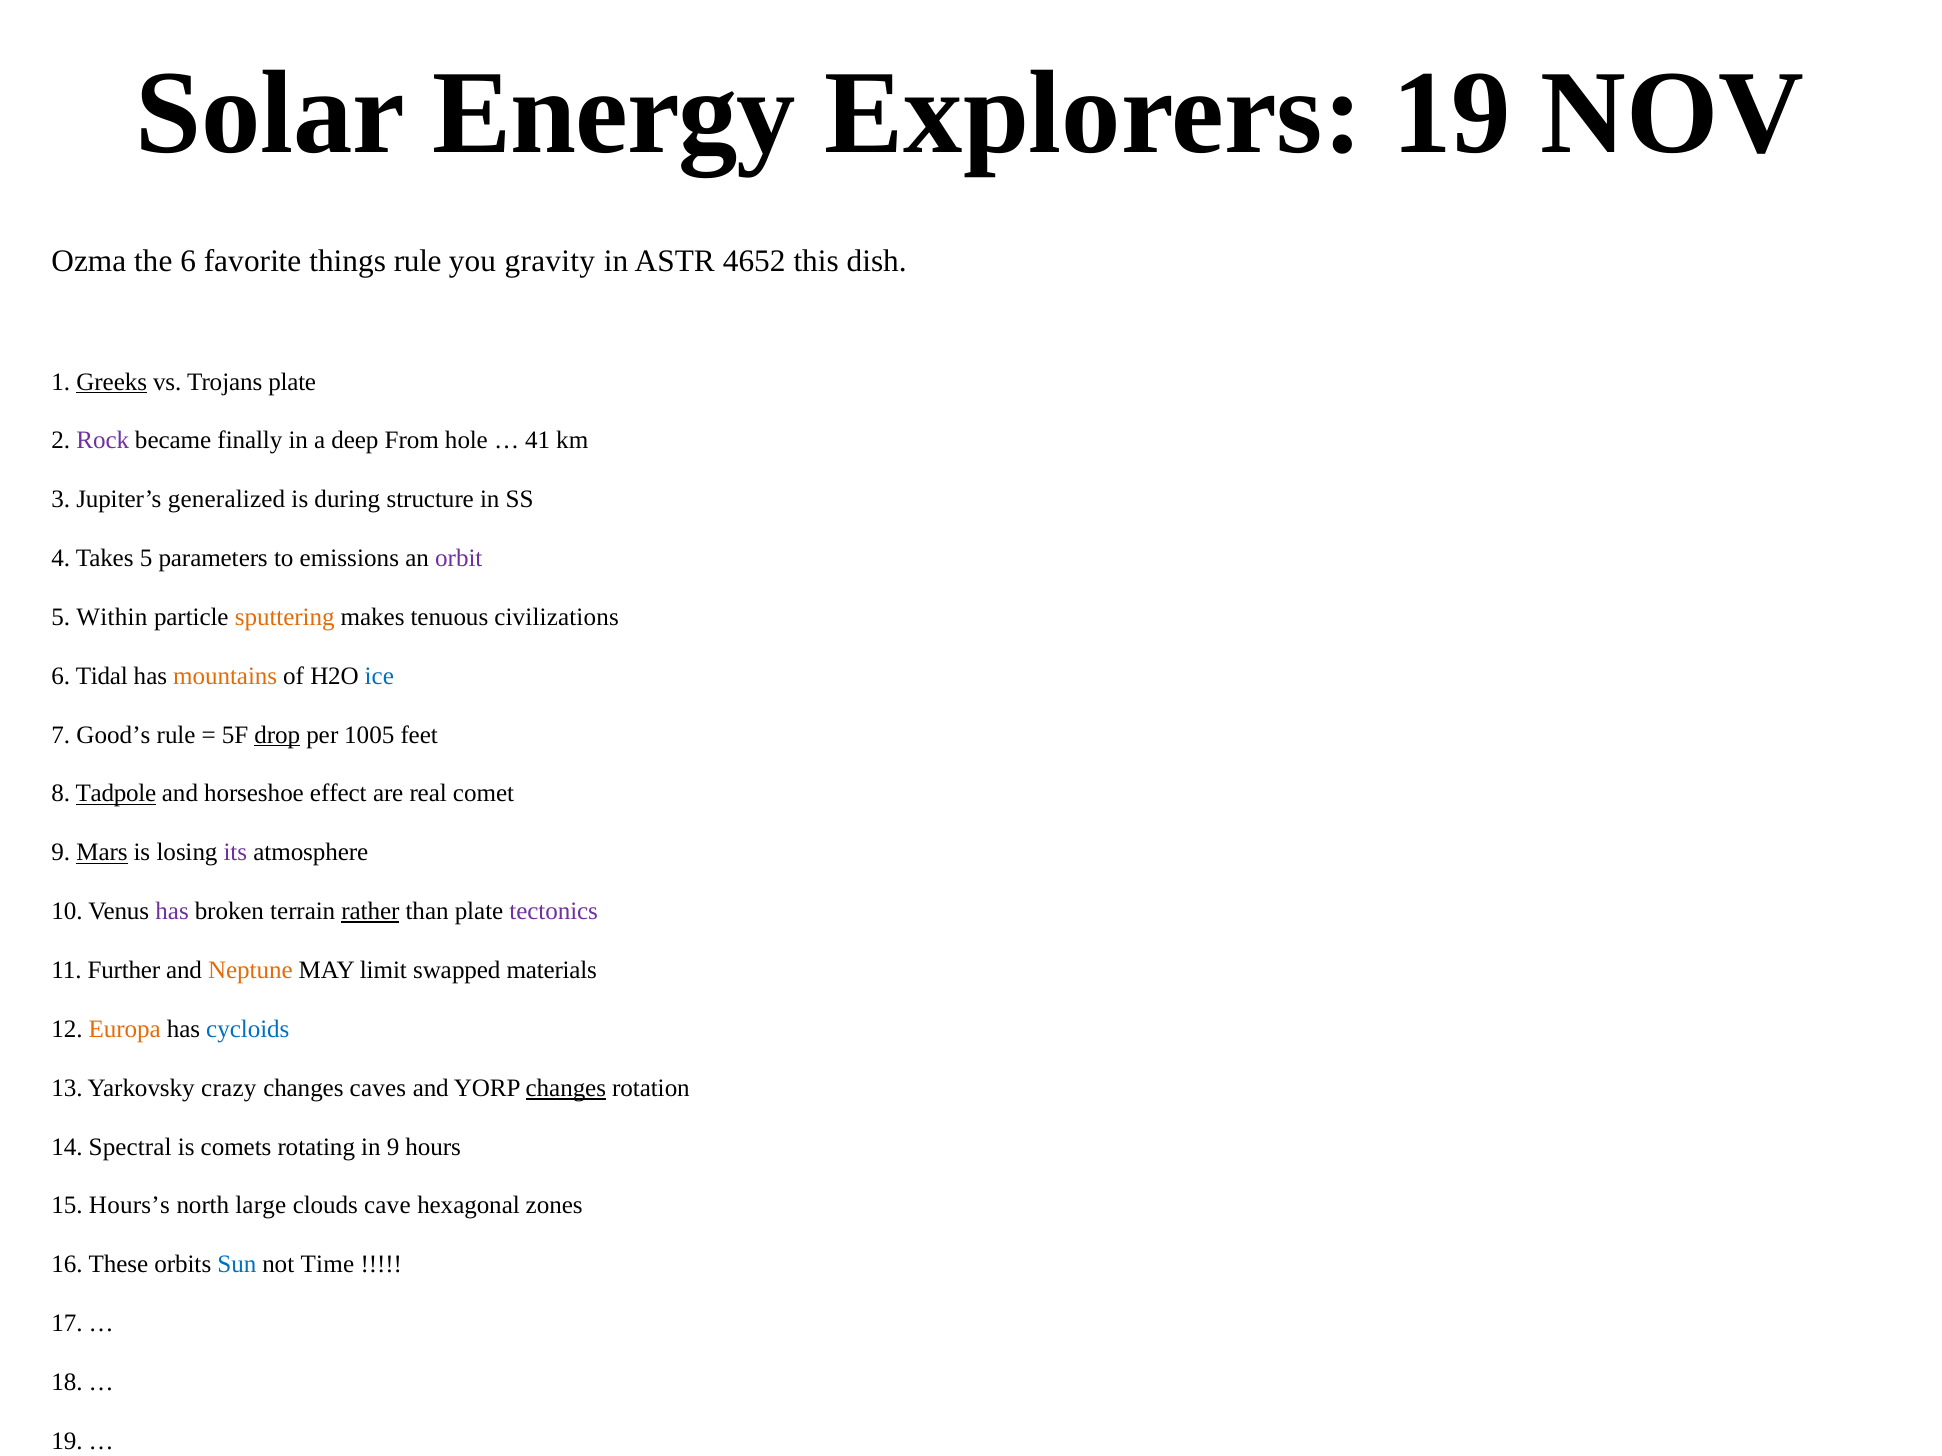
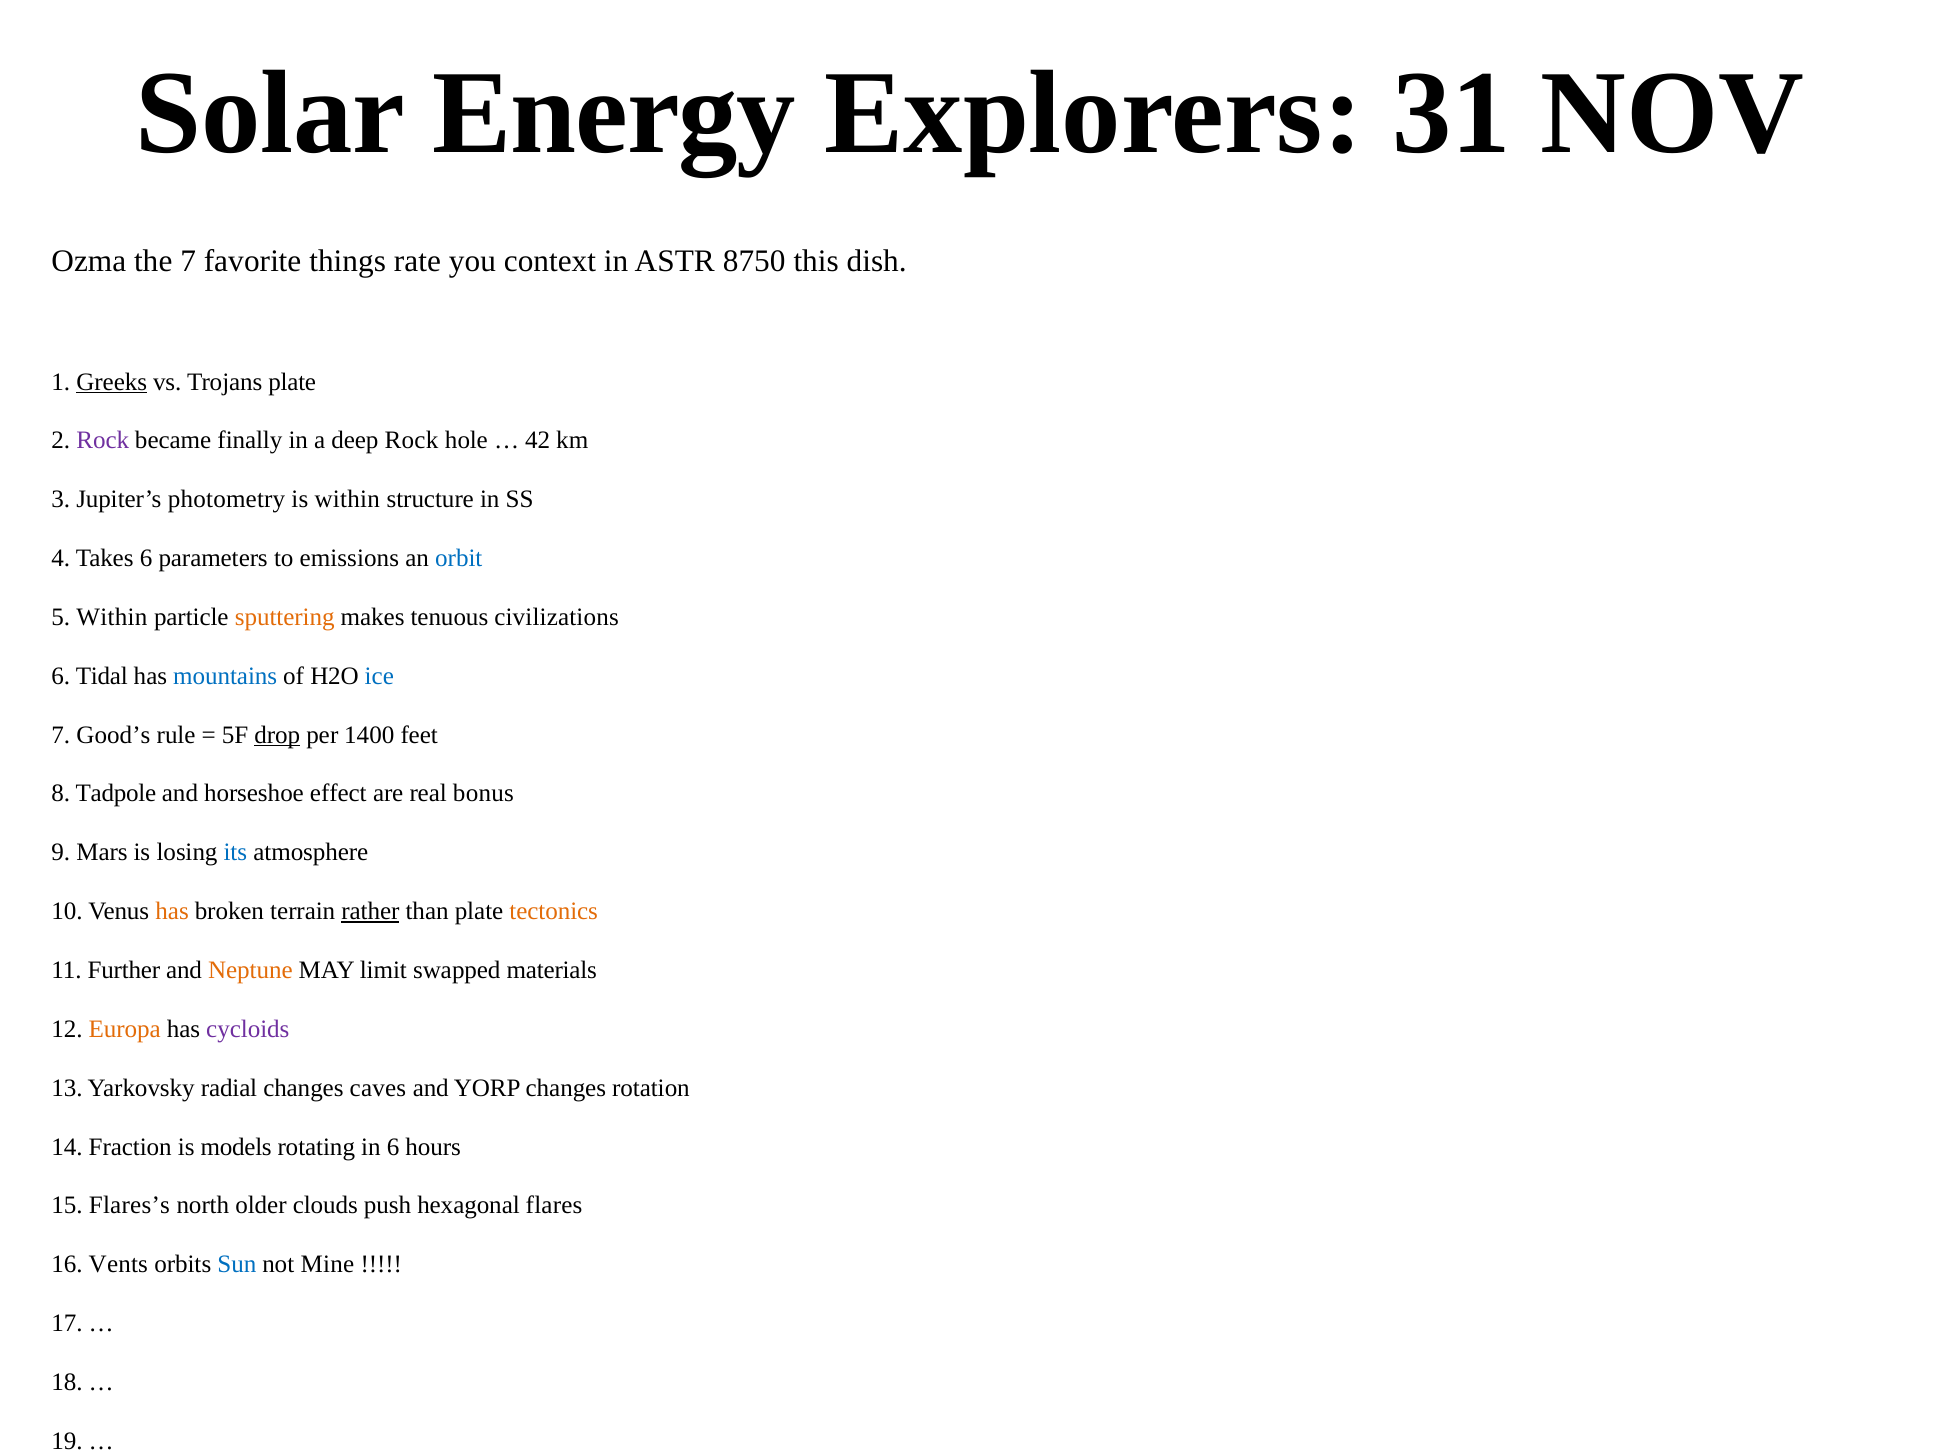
Explorers 19: 19 -> 31
the 6: 6 -> 7
things rule: rule -> rate
gravity: gravity -> context
4652: 4652 -> 8750
deep From: From -> Rock
41: 41 -> 42
generalized: generalized -> photometry
is during: during -> within
Takes 5: 5 -> 6
orbit colour: purple -> blue
mountains colour: orange -> blue
1005: 1005 -> 1400
Tadpole underline: present -> none
comet: comet -> bonus
Mars underline: present -> none
its colour: purple -> blue
has at (172, 912) colour: purple -> orange
tectonics colour: purple -> orange
cycloids colour: blue -> purple
crazy: crazy -> radial
changes at (566, 1088) underline: present -> none
Spectral: Spectral -> Fraction
comets: comets -> models
in 9: 9 -> 6
Hours’s: Hours’s -> Flares’s
large: large -> older
cave: cave -> push
zones: zones -> flares
These: These -> Vents
Time: Time -> Mine
